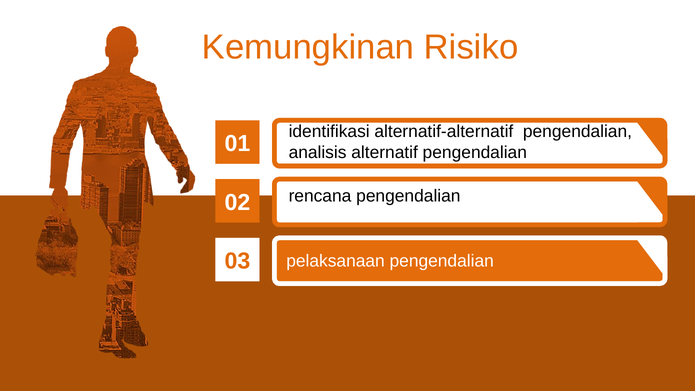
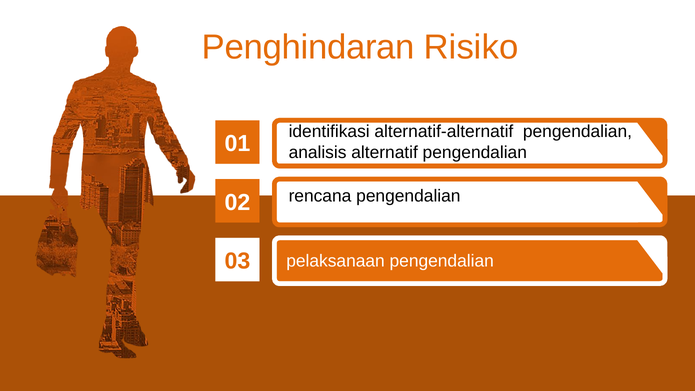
Kemungkinan: Kemungkinan -> Penghindaran
